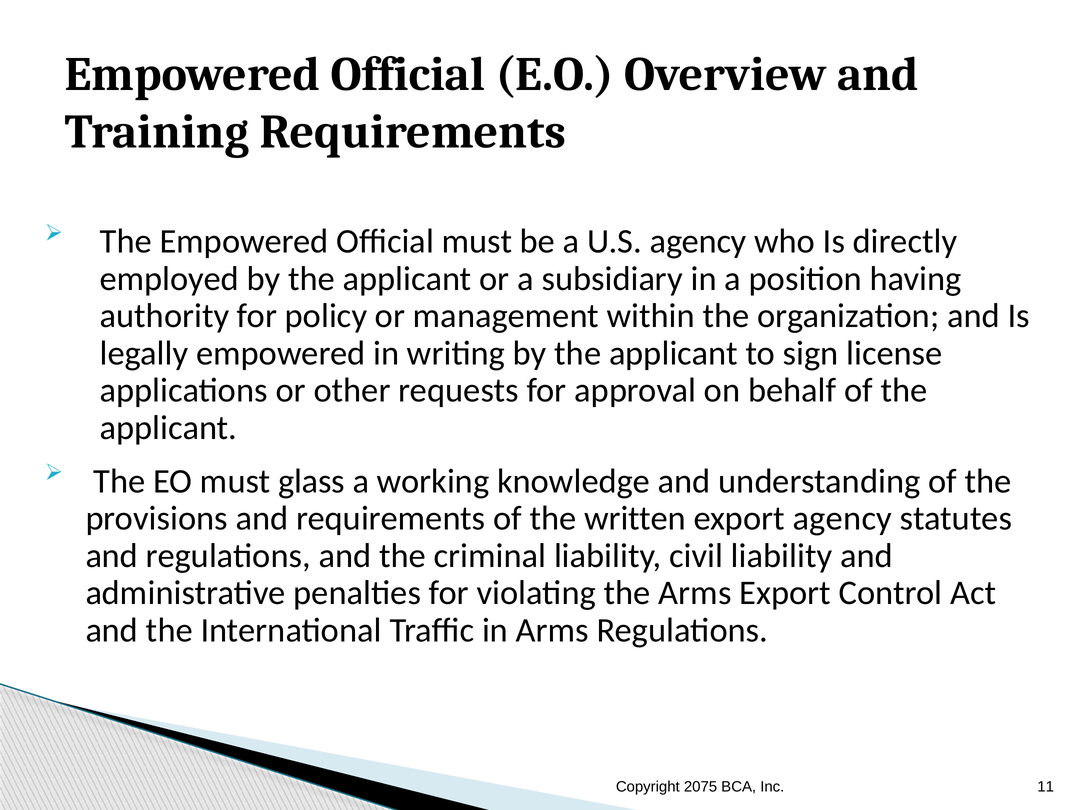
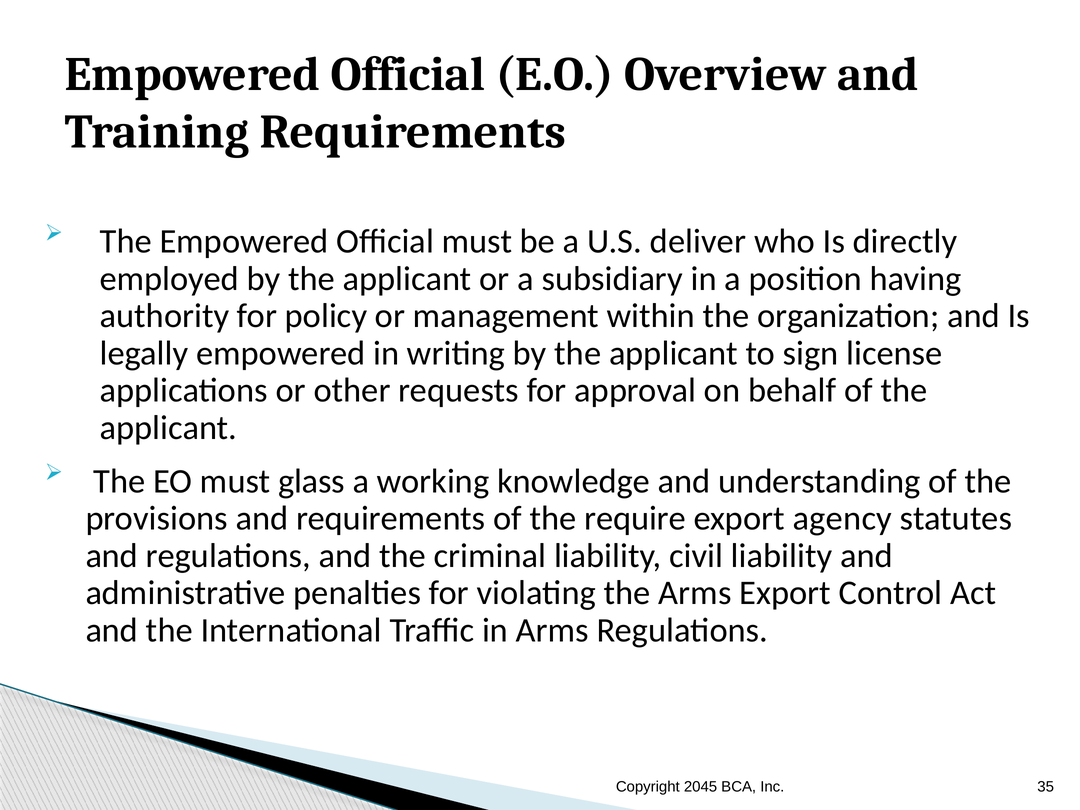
U.S agency: agency -> deliver
written: written -> require
2075: 2075 -> 2045
11: 11 -> 35
